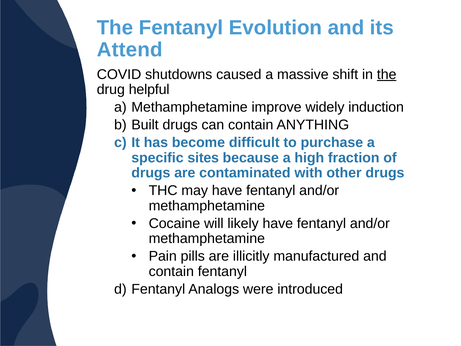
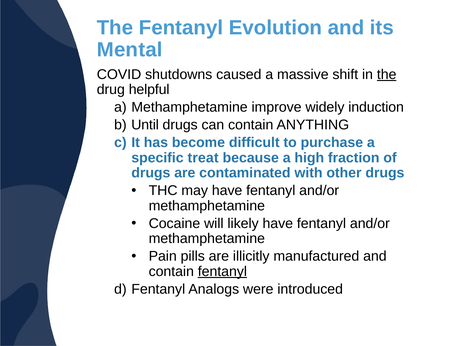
Attend: Attend -> Mental
Built: Built -> Until
sites: sites -> treat
fentanyl at (222, 271) underline: none -> present
